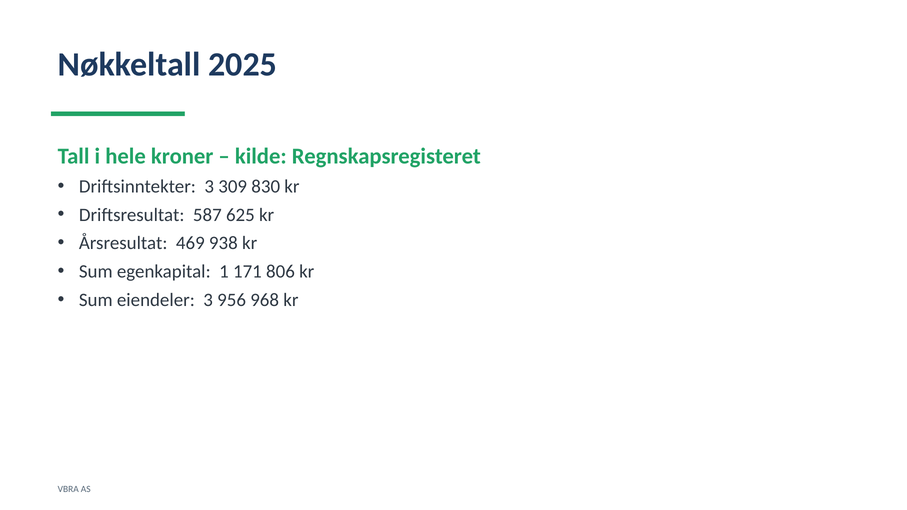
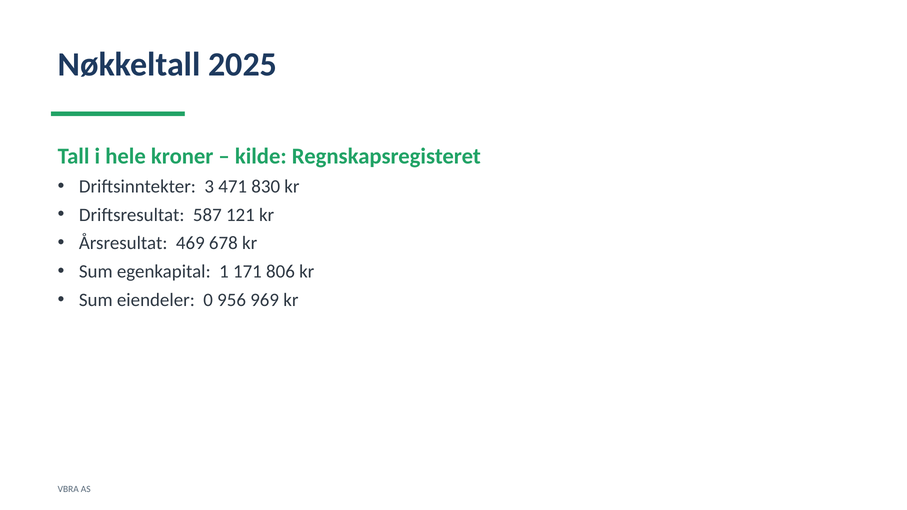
309: 309 -> 471
625: 625 -> 121
938: 938 -> 678
eiendeler 3: 3 -> 0
968: 968 -> 969
